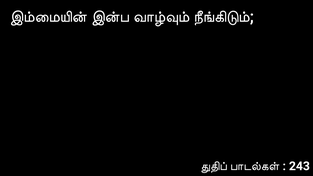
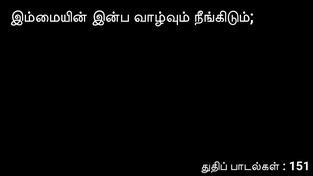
243: 243 -> 151
